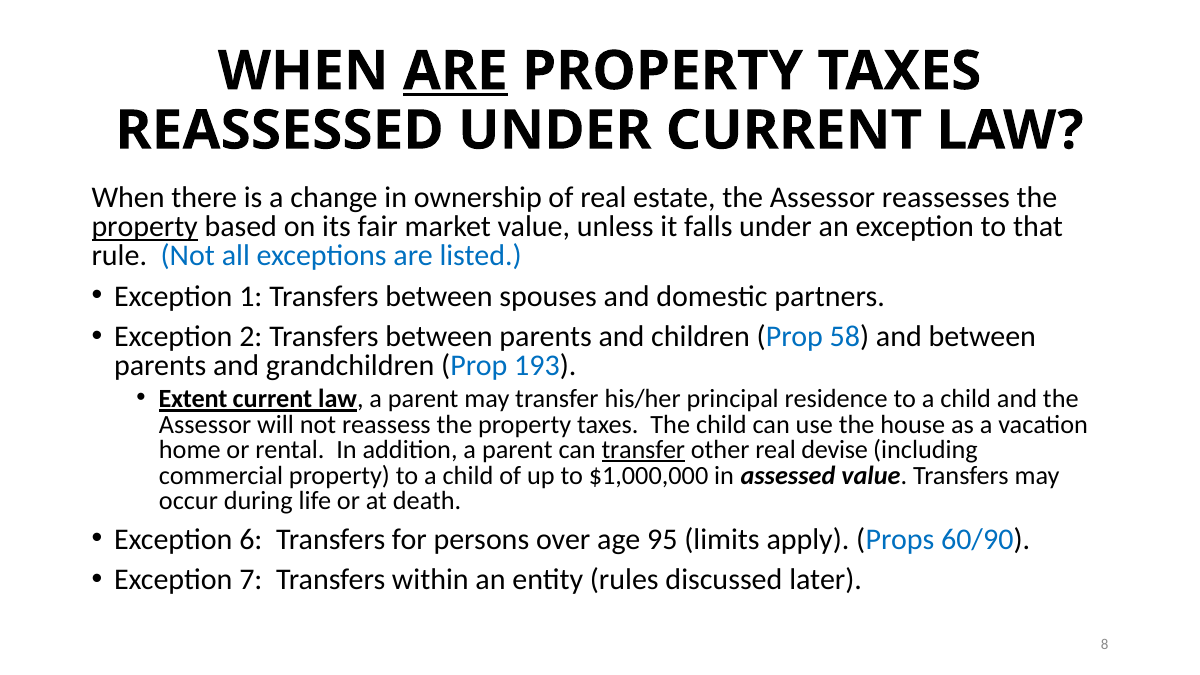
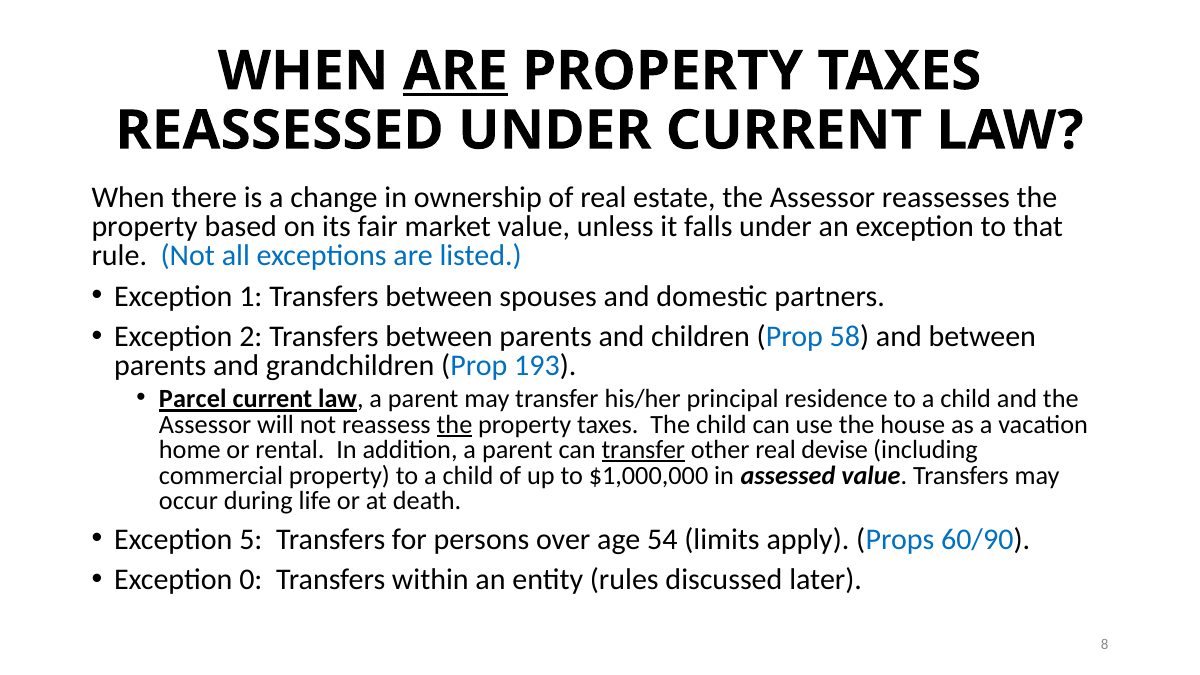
property at (145, 227) underline: present -> none
Extent: Extent -> Parcel
the at (454, 425) underline: none -> present
6: 6 -> 5
95: 95 -> 54
7: 7 -> 0
